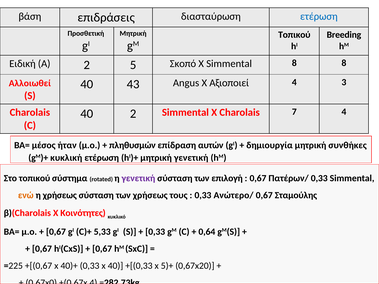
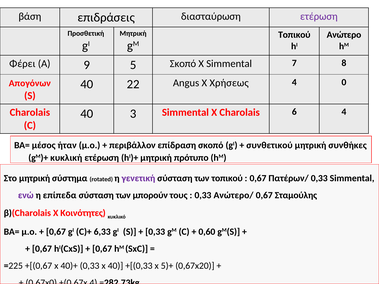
ετέρωση at (319, 16) colour: blue -> purple
Breeding: Breeding -> Ανώτερο
Eιδική: Eιδική -> Φέρει
A 2: 2 -> 9
Simmental 8: 8 -> 7
43: 43 -> 22
Αξιοποιεί: Αξιοποιεί -> Χρήσεως
3: 3 -> 0
Αλλοιωθεί: Αλλοιωθεί -> Απογόνων
40 2: 2 -> 3
7: 7 -> 6
πληθυσμών: πληθυσμών -> περιβάλλον
επίδραση αυτών: αυτών -> σκοπό
δημιουργία: δημιουργία -> συνθετικού
μητρική γενετική: γενετική -> πρότυπο
Στο τοπικού: τοπικού -> μητρική
των επιλογή: επιλογή -> τοπικού
ενώ colour: orange -> purple
η χρήσεως: χρήσεως -> επίπεδα
των χρήσεως: χρήσεως -> μπορούν
5,33: 5,33 -> 6,33
0,64: 0,64 -> 0,60
